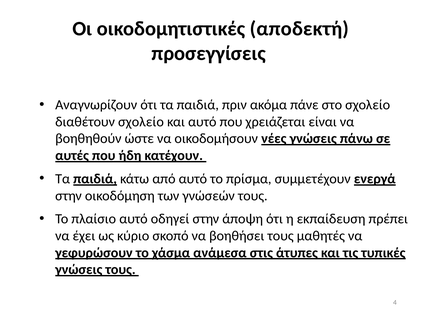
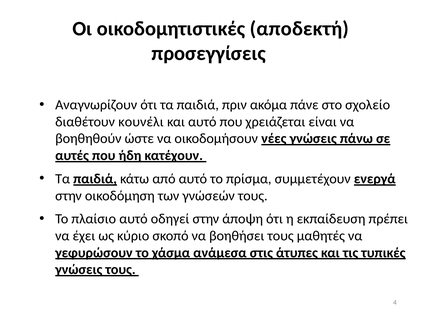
διαθέτουν σχολείο: σχολείο -> κουνέλι
